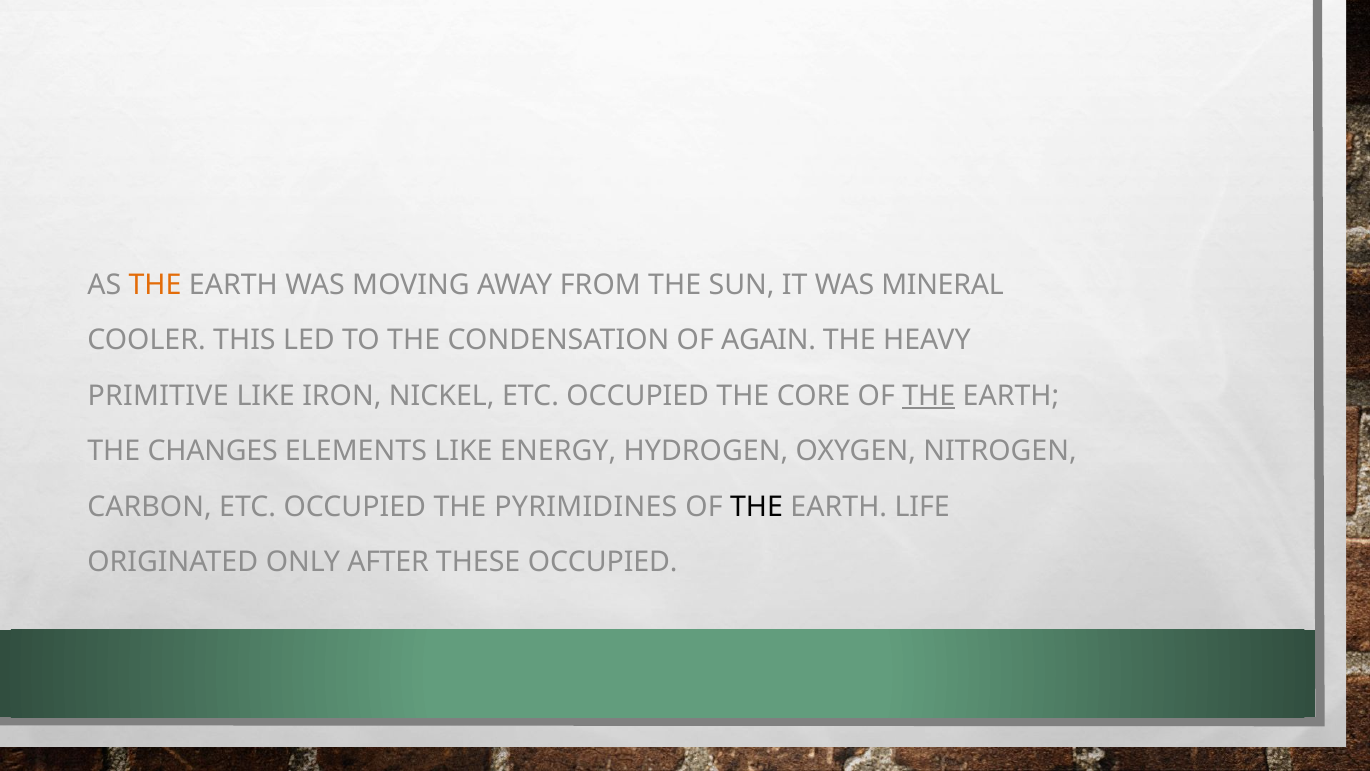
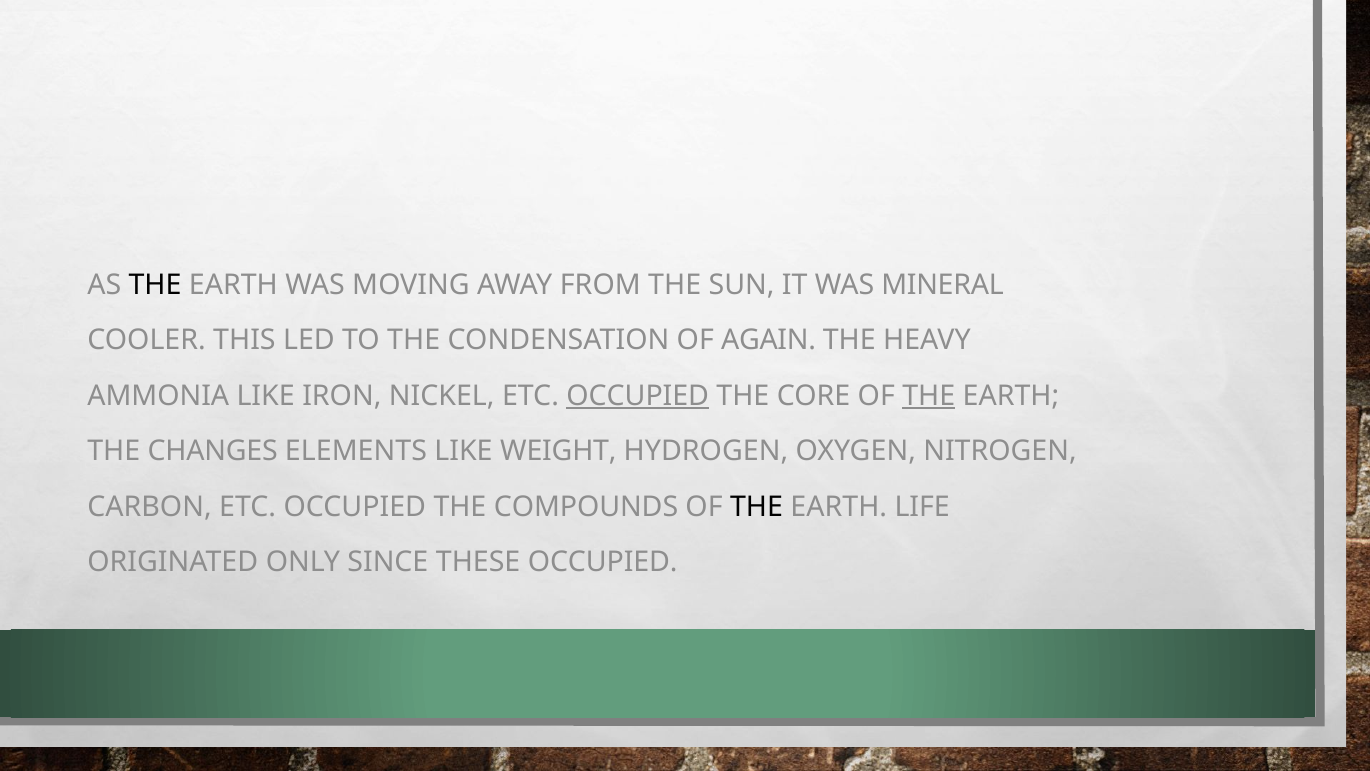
THE at (155, 285) colour: orange -> black
PRIMITIVE: PRIMITIVE -> AMMONIA
OCCUPIED at (638, 396) underline: none -> present
ENERGY: ENERGY -> WEIGHT
PYRIMIDINES: PYRIMIDINES -> COMPOUNDS
AFTER: AFTER -> SINCE
